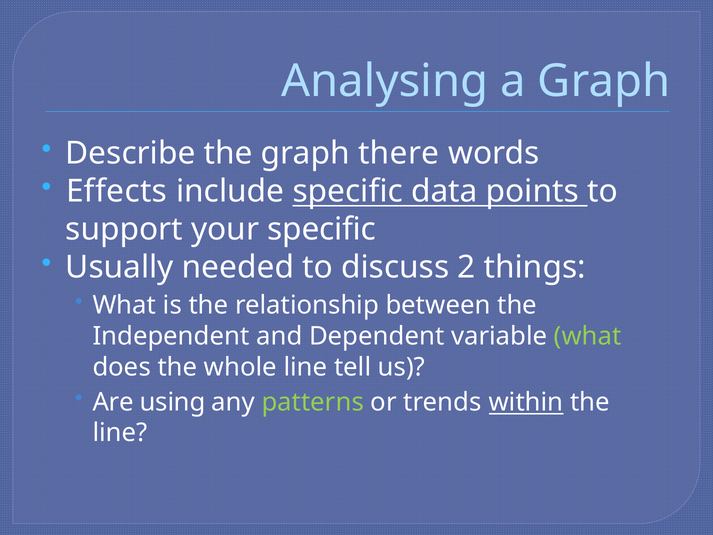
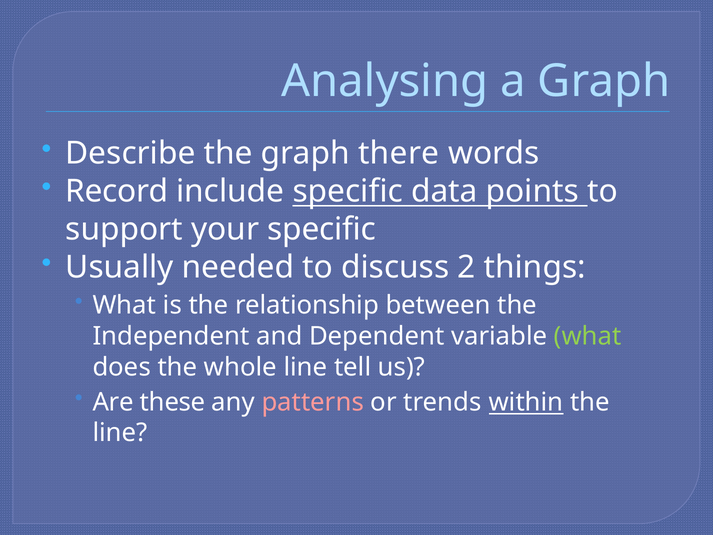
Effects: Effects -> Record
using: using -> these
patterns colour: light green -> pink
